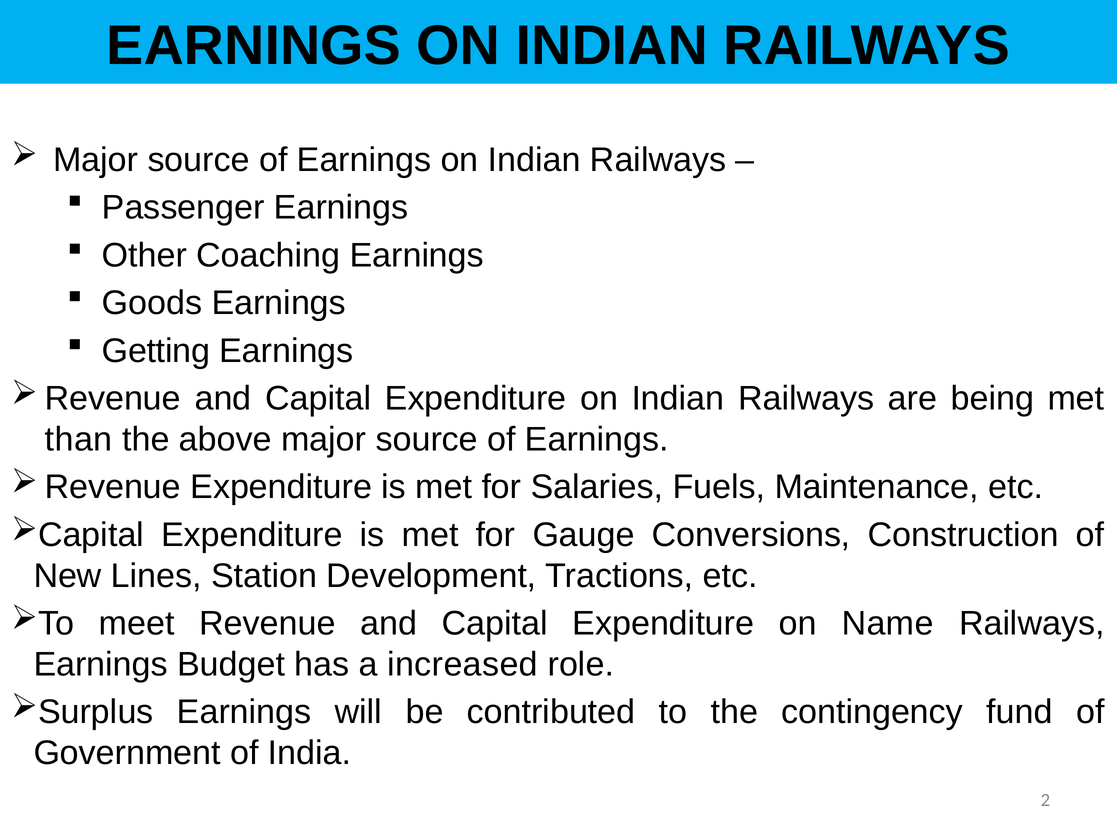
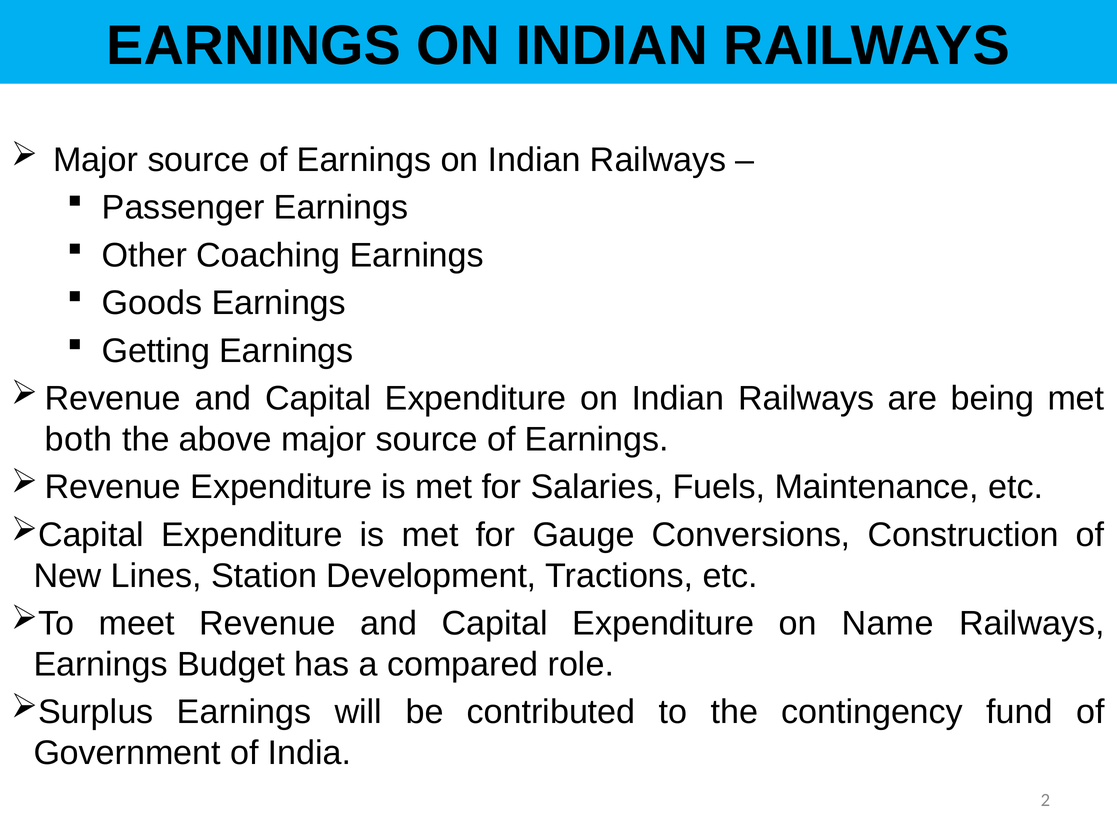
than: than -> both
increased: increased -> compared
